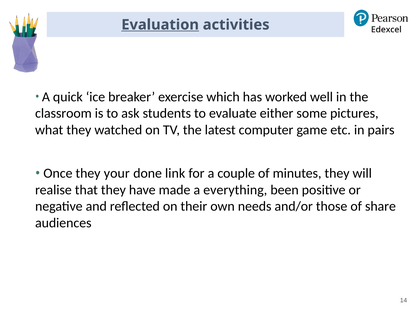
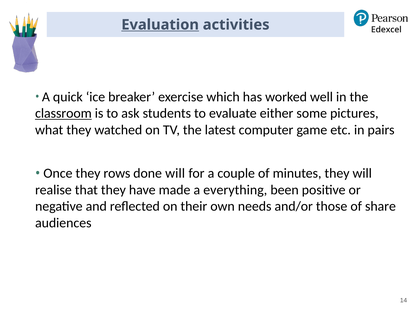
classroom underline: none -> present
your: your -> rows
done link: link -> will
